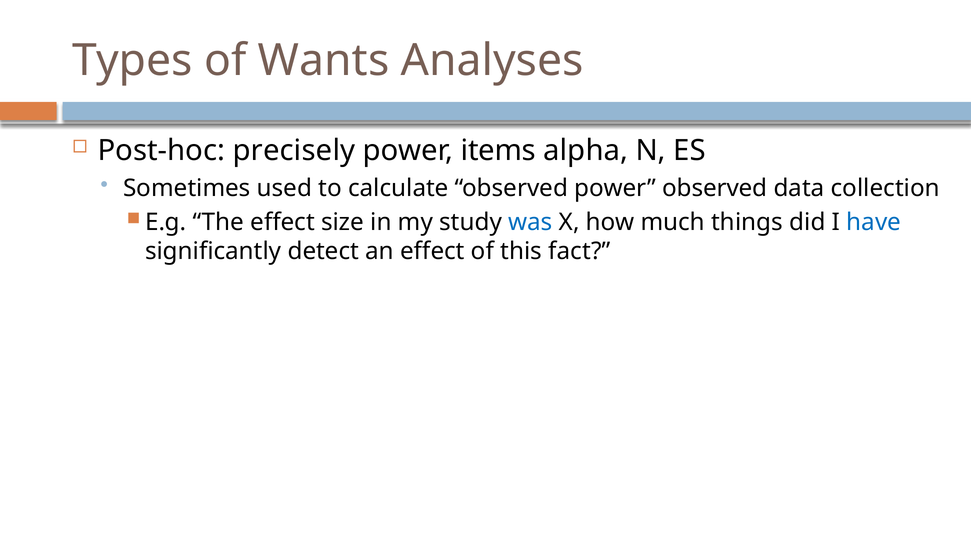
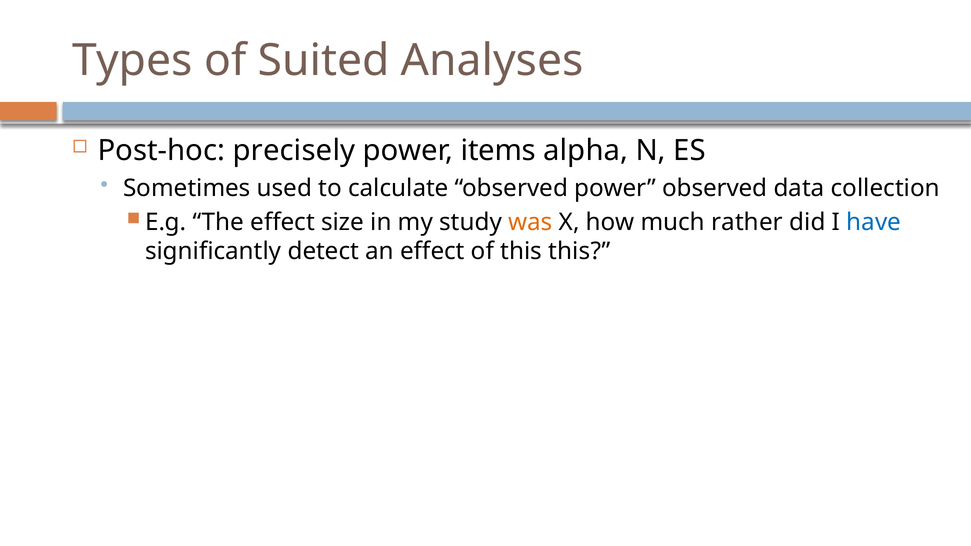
Wants: Wants -> Suited
was colour: blue -> orange
things: things -> rather
this fact: fact -> this
